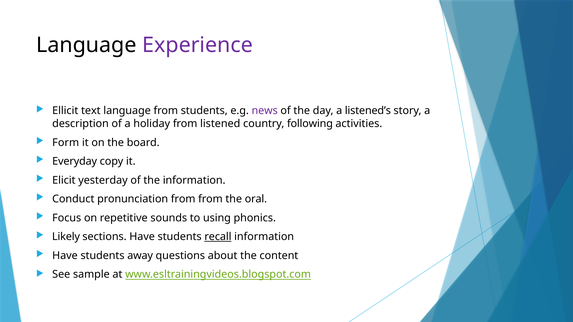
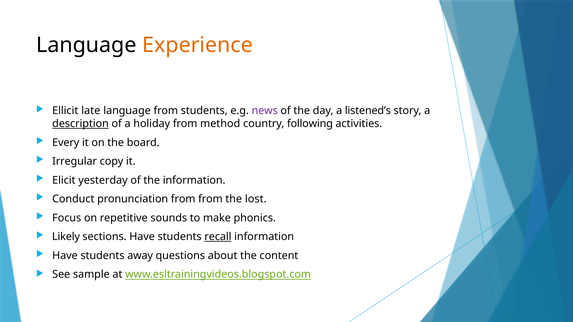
Experience colour: purple -> orange
text: text -> late
description underline: none -> present
listened: listened -> method
Form: Form -> Every
Everyday: Everyday -> Irregular
oral: oral -> lost
using: using -> make
